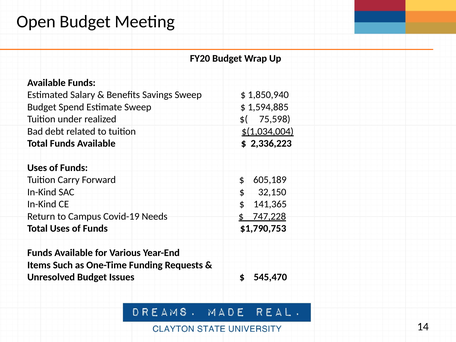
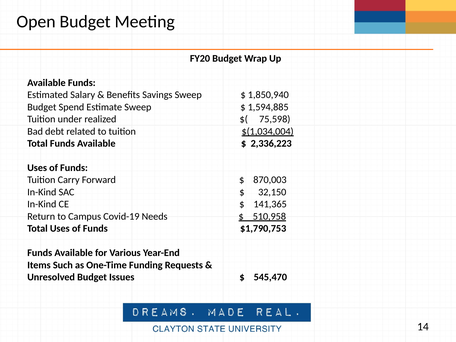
605,189: 605,189 -> 870,003
747,228: 747,228 -> 510,958
